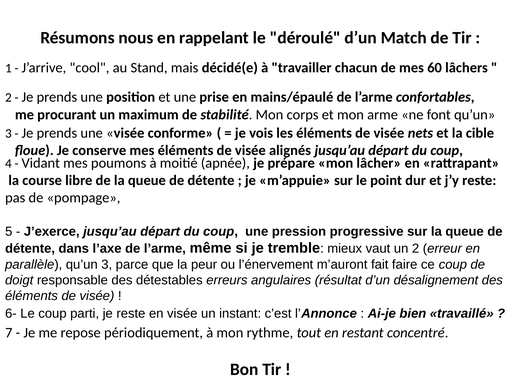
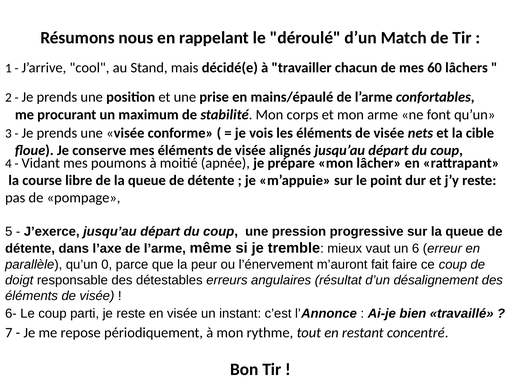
un 2: 2 -> 6
qu’un 3: 3 -> 0
